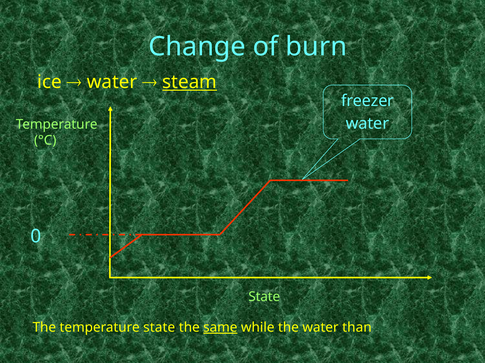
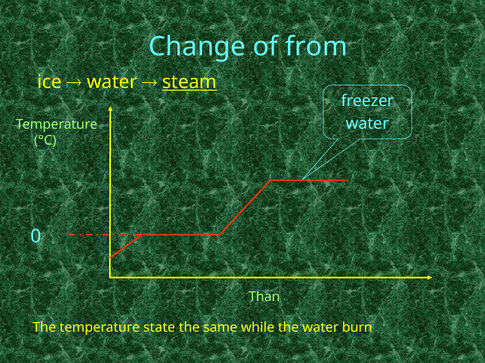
burn: burn -> from
State at (264, 297): State -> Than
same underline: present -> none
than: than -> burn
